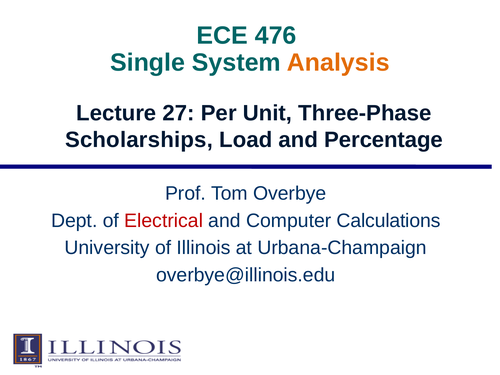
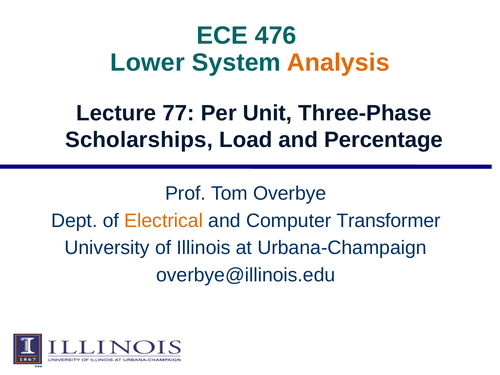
Single: Single -> Lower
27: 27 -> 77
Electrical colour: red -> orange
Calculations: Calculations -> Transformer
